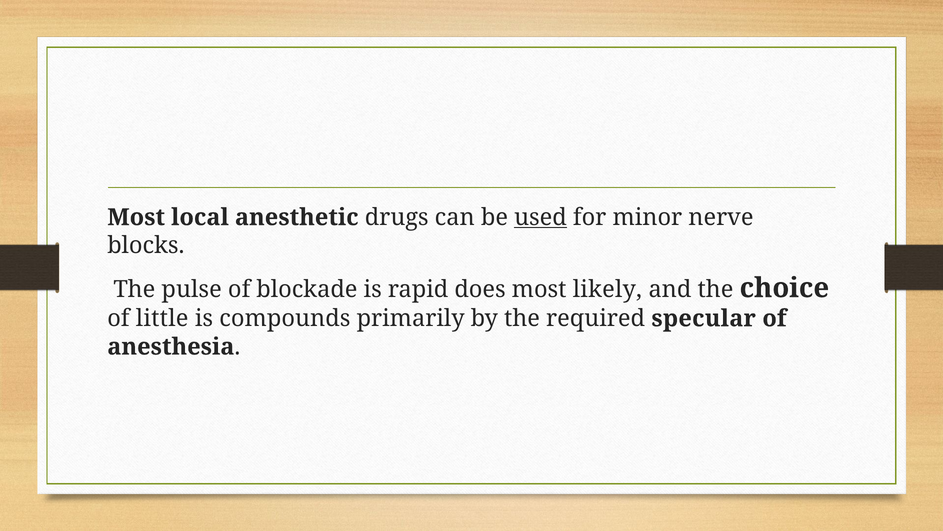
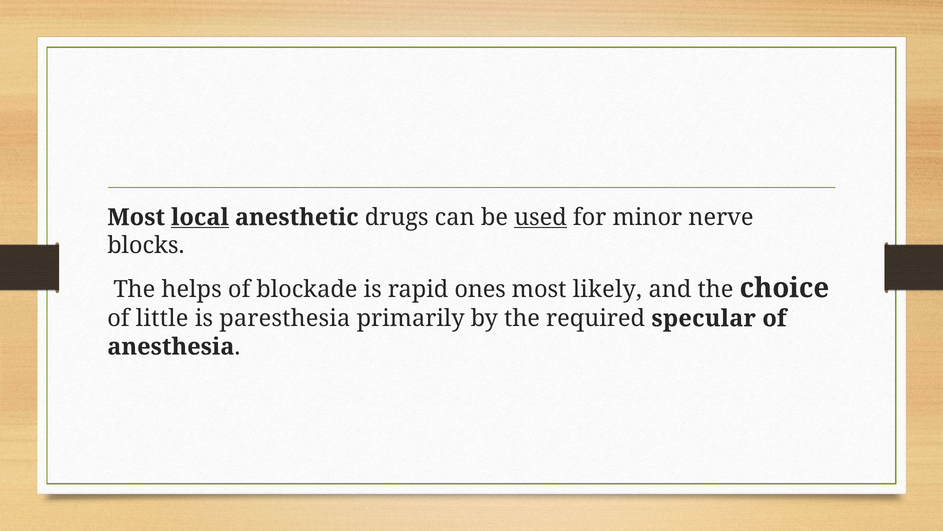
local underline: none -> present
pulse: pulse -> helps
does: does -> ones
compounds: compounds -> paresthesia
